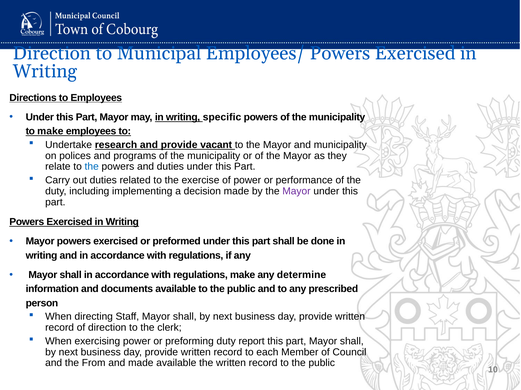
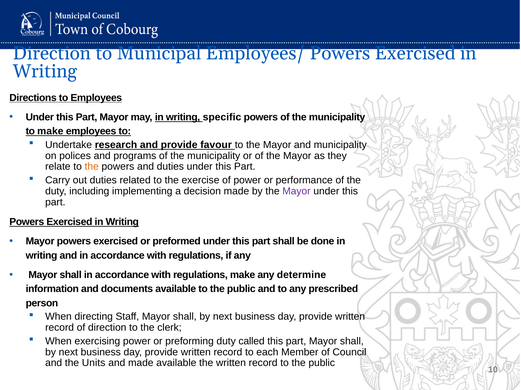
vacant: vacant -> favour
the at (92, 167) colour: blue -> orange
report: report -> called
From: From -> Units
